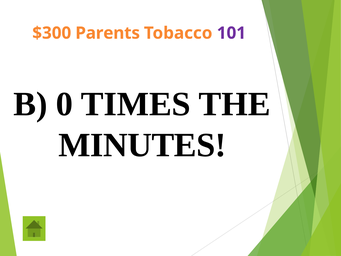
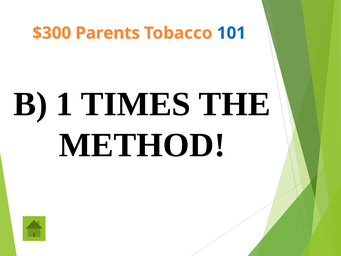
101 colour: purple -> blue
0: 0 -> 1
MINUTES: MINUTES -> METHOD
